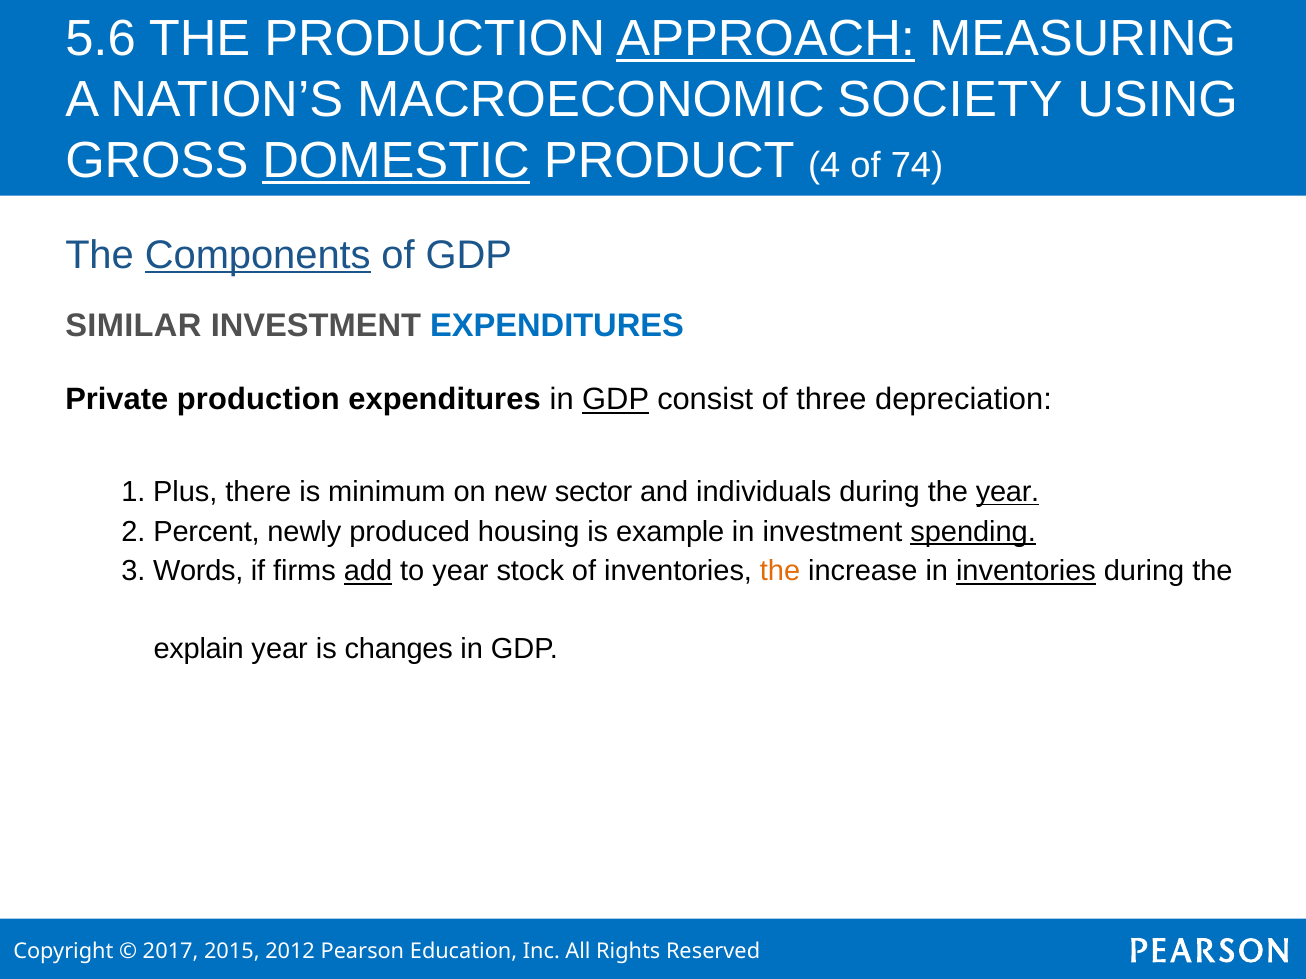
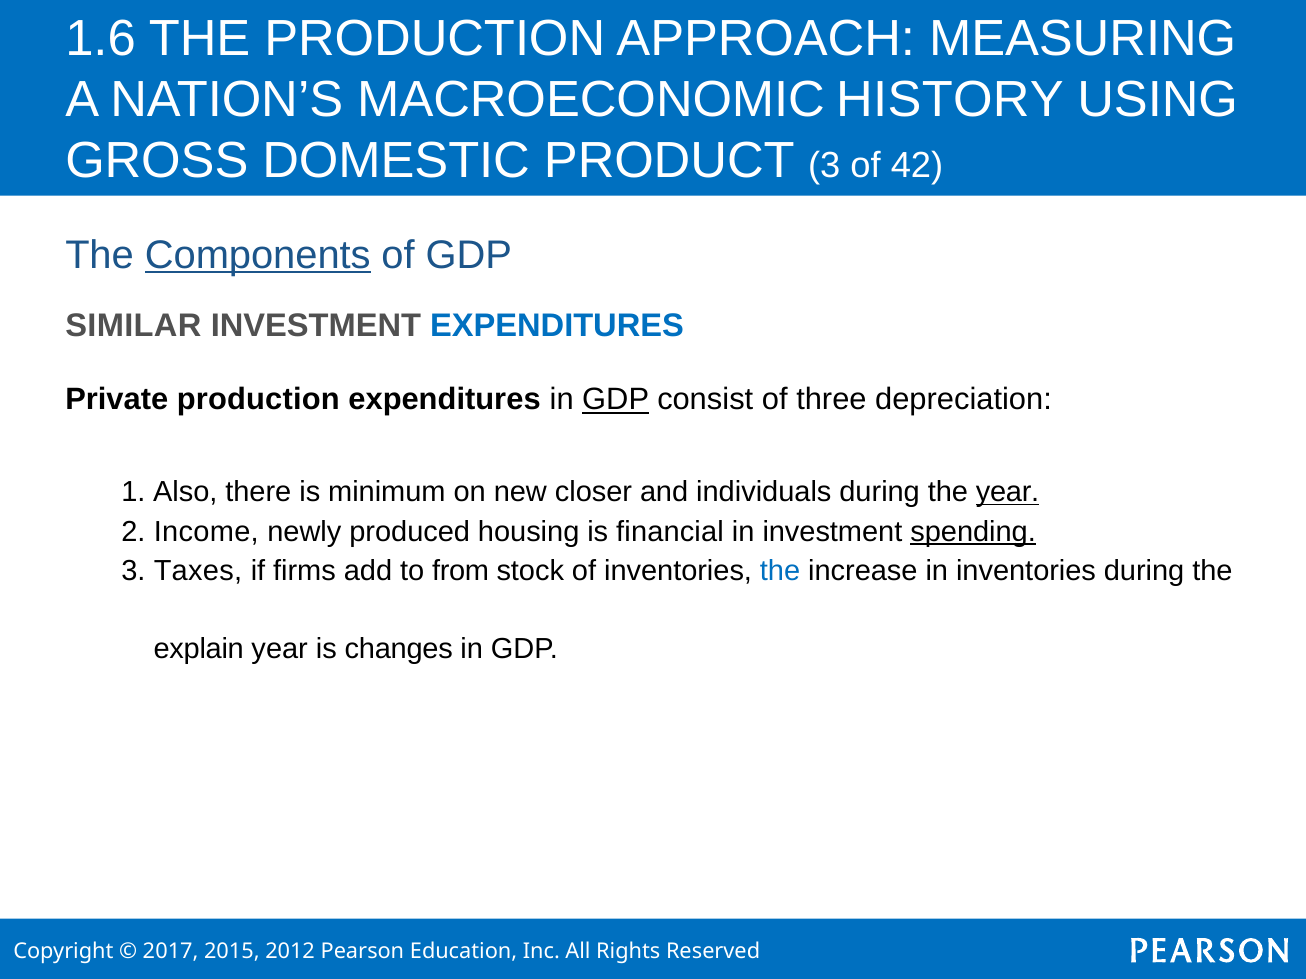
5.6: 5.6 -> 1.6
APPROACH underline: present -> none
SOCIETY: SOCIETY -> HISTORY
DOMESTIC underline: present -> none
PRODUCT 4: 4 -> 3
74: 74 -> 42
Plus: Plus -> Also
sector: sector -> closer
Percent: Percent -> Income
example: example -> financial
Words: Words -> Taxes
add underline: present -> none
to year: year -> from
the at (780, 572) colour: orange -> blue
inventories at (1026, 572) underline: present -> none
